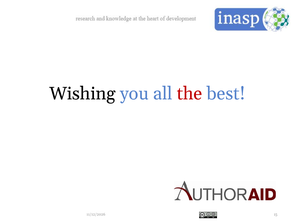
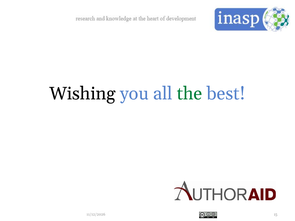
the colour: red -> green
